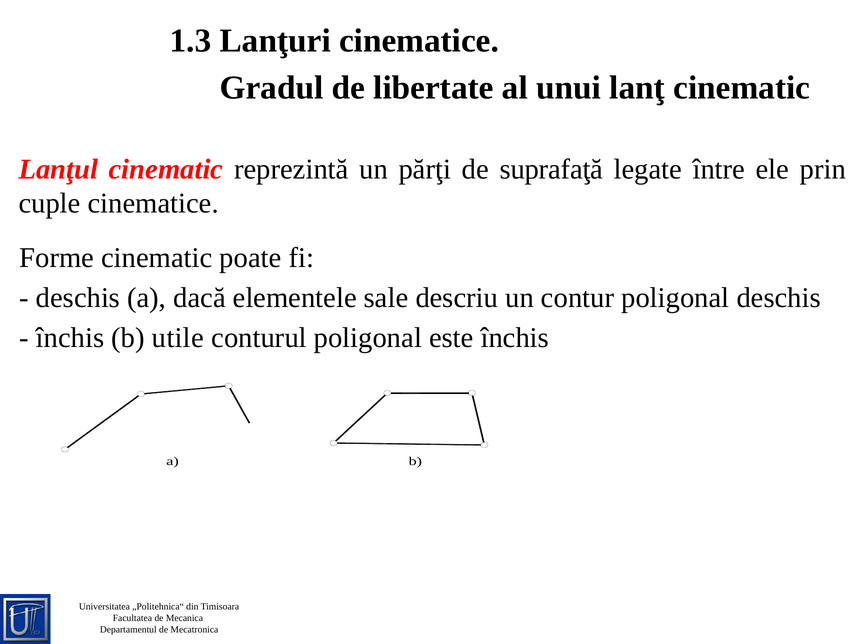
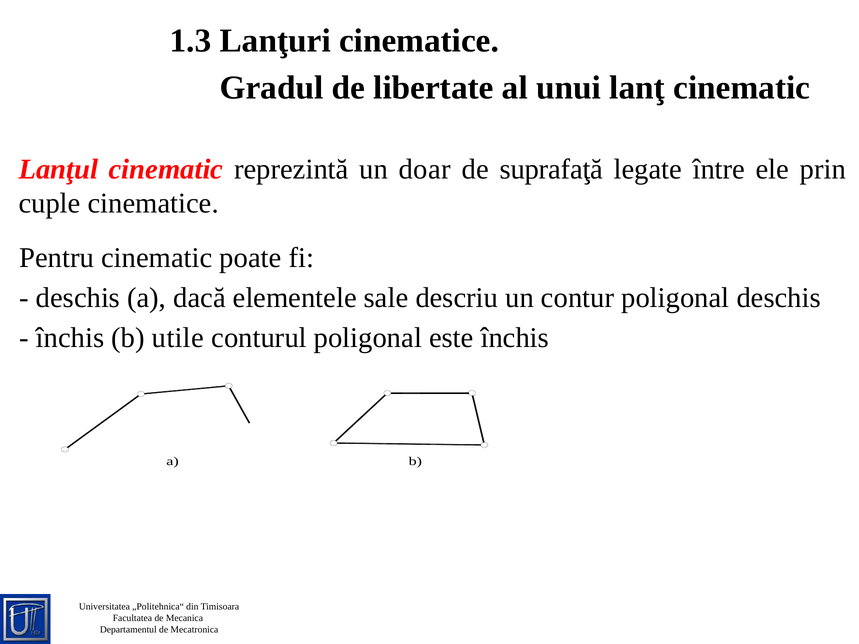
părţi: părţi -> doar
Forme: Forme -> Pentru
